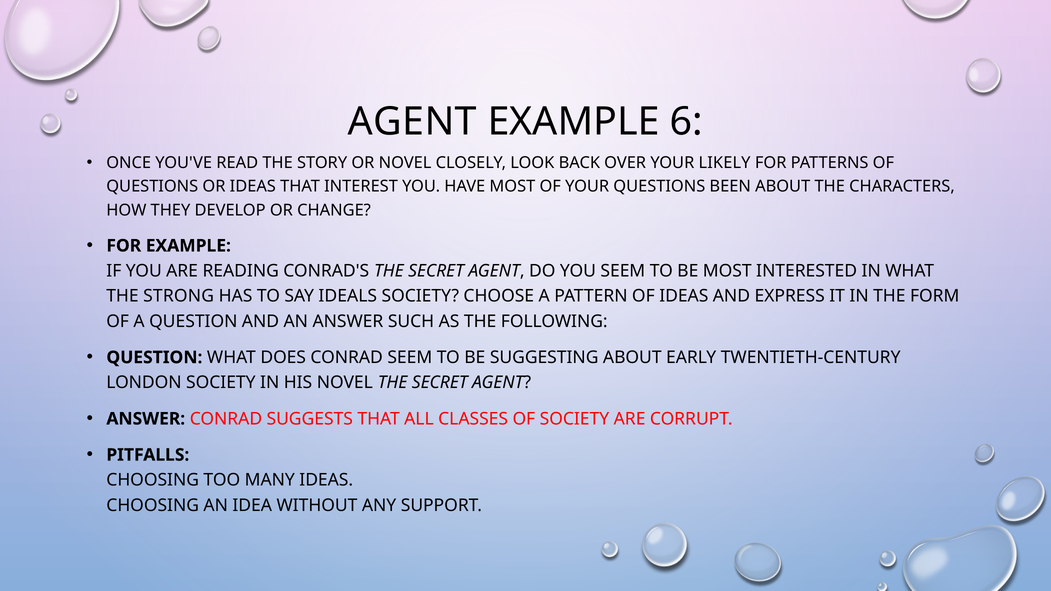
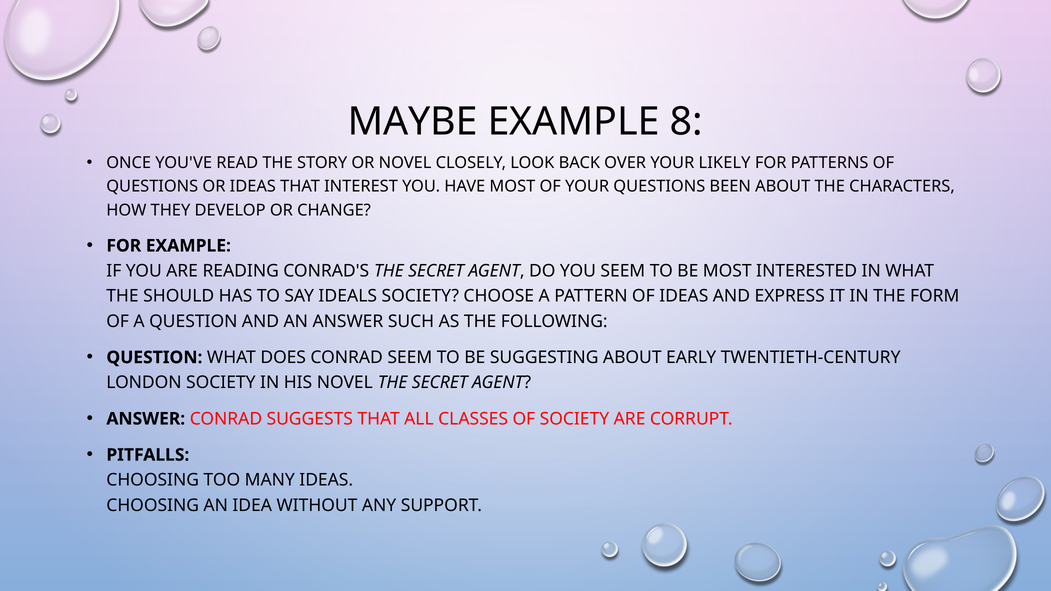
AGENT at (412, 122): AGENT -> MAYBE
6: 6 -> 8
STRONG: STRONG -> SHOULD
